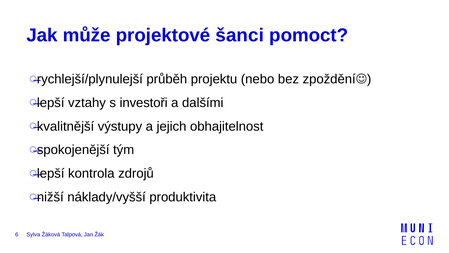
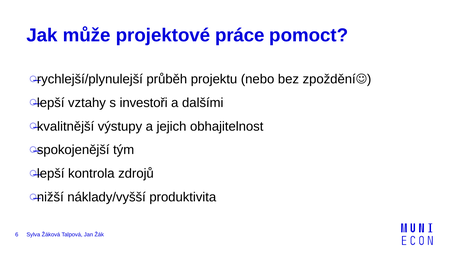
šanci: šanci -> práce
